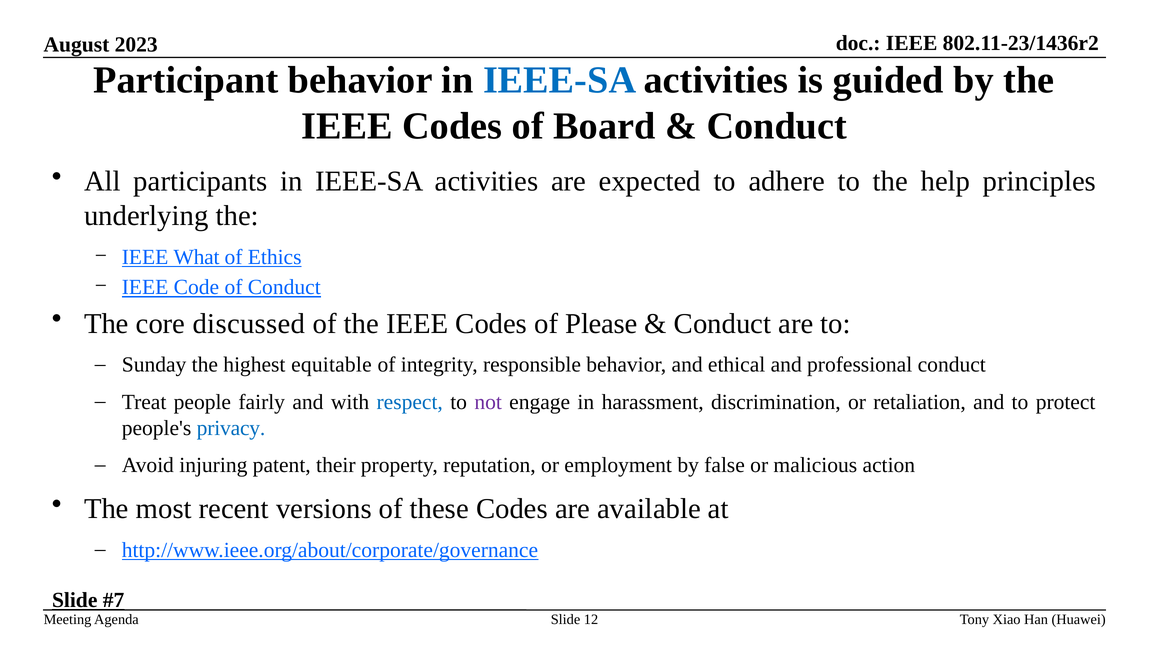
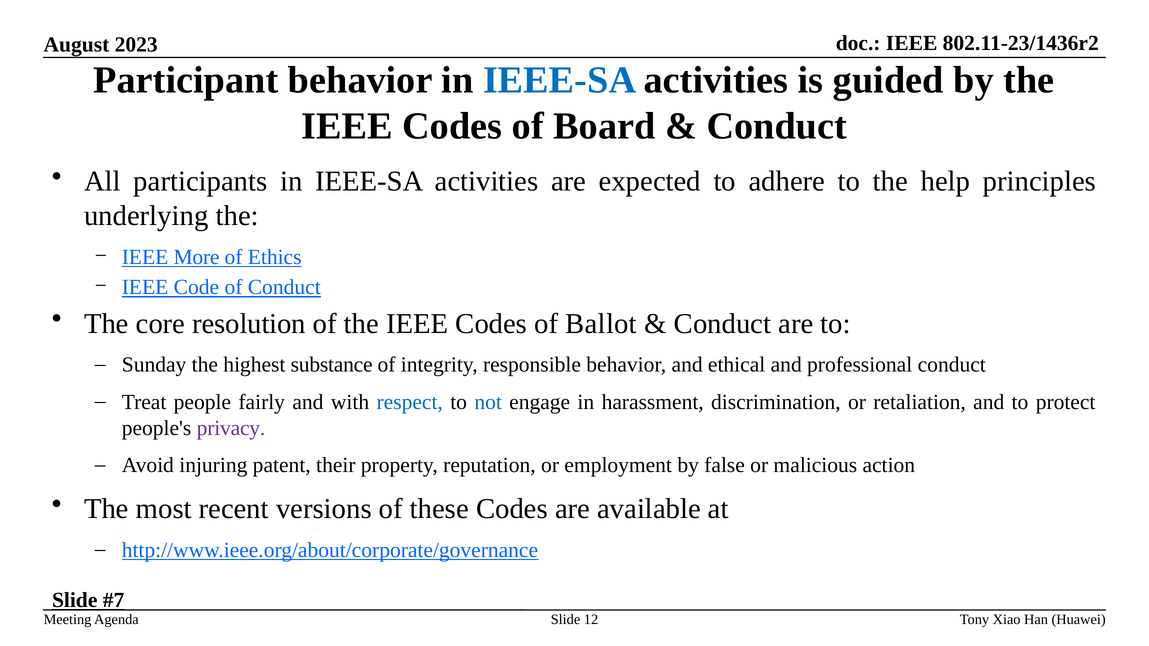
What: What -> More
discussed: discussed -> resolution
Please: Please -> Ballot
equitable: equitable -> substance
not colour: purple -> blue
privacy colour: blue -> purple
